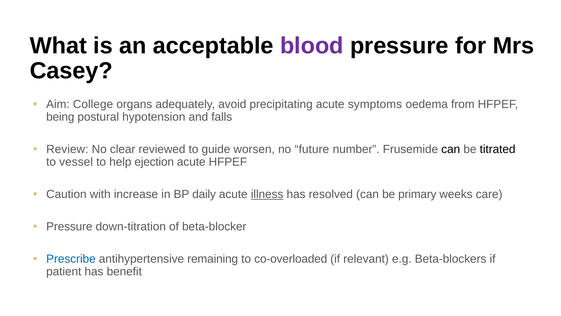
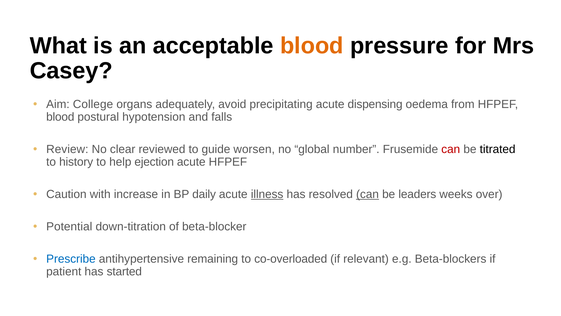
blood at (312, 46) colour: purple -> orange
symptoms: symptoms -> dispensing
being at (60, 117): being -> blood
future: future -> global
can at (451, 149) colour: black -> red
vessel: vessel -> history
can at (368, 194) underline: none -> present
primary: primary -> leaders
care: care -> over
Pressure at (69, 226): Pressure -> Potential
benefit: benefit -> started
